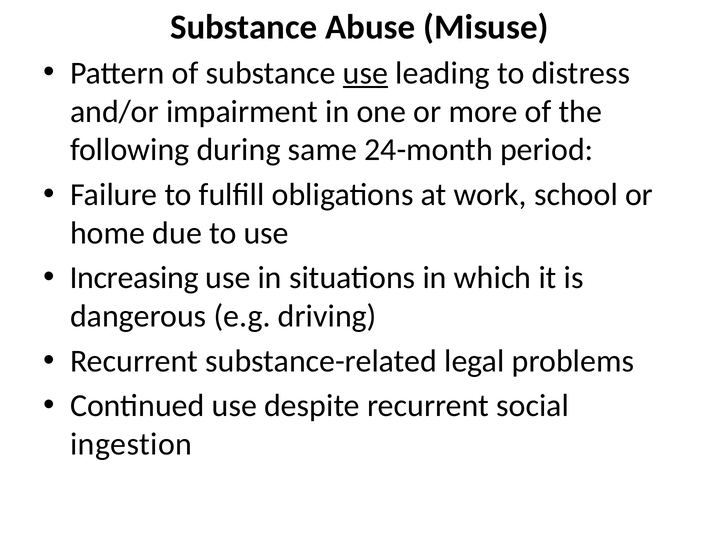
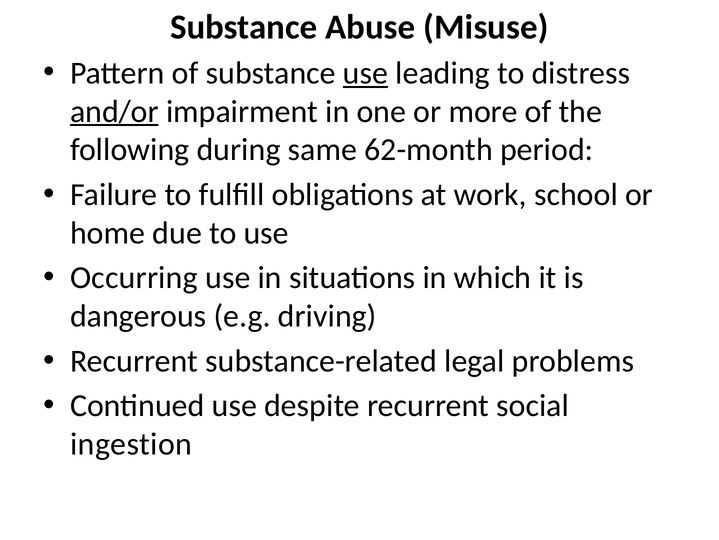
and/or underline: none -> present
24-month: 24-month -> 62-month
Increasing: Increasing -> Occurring
